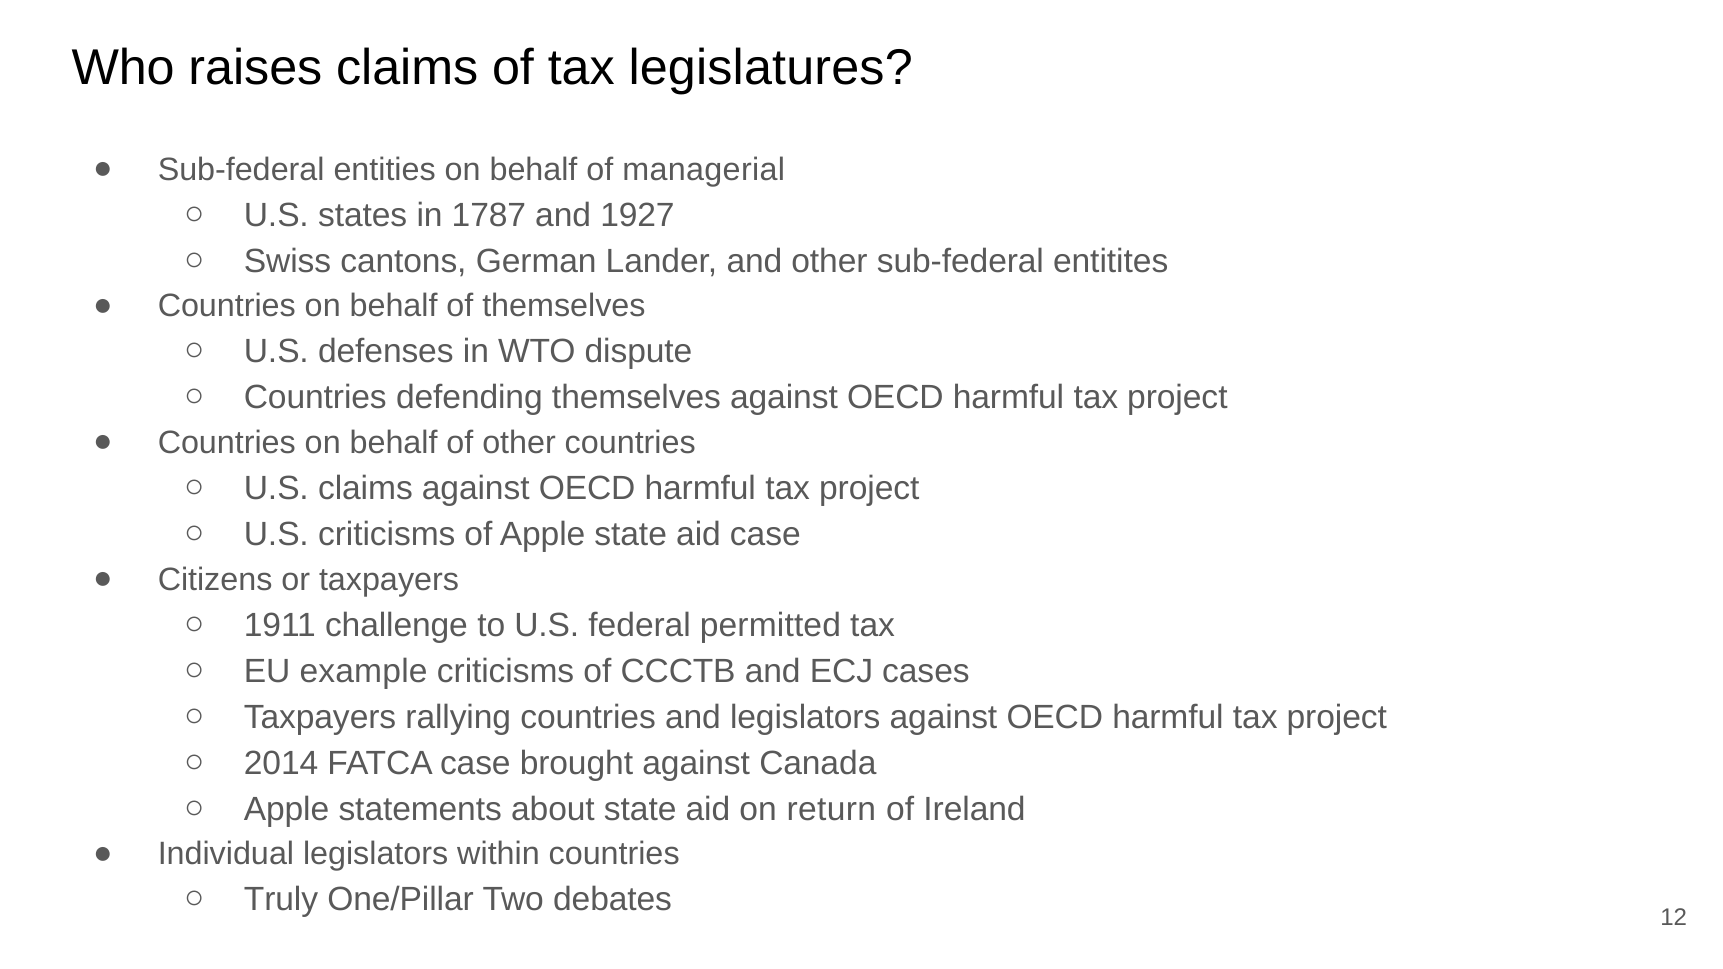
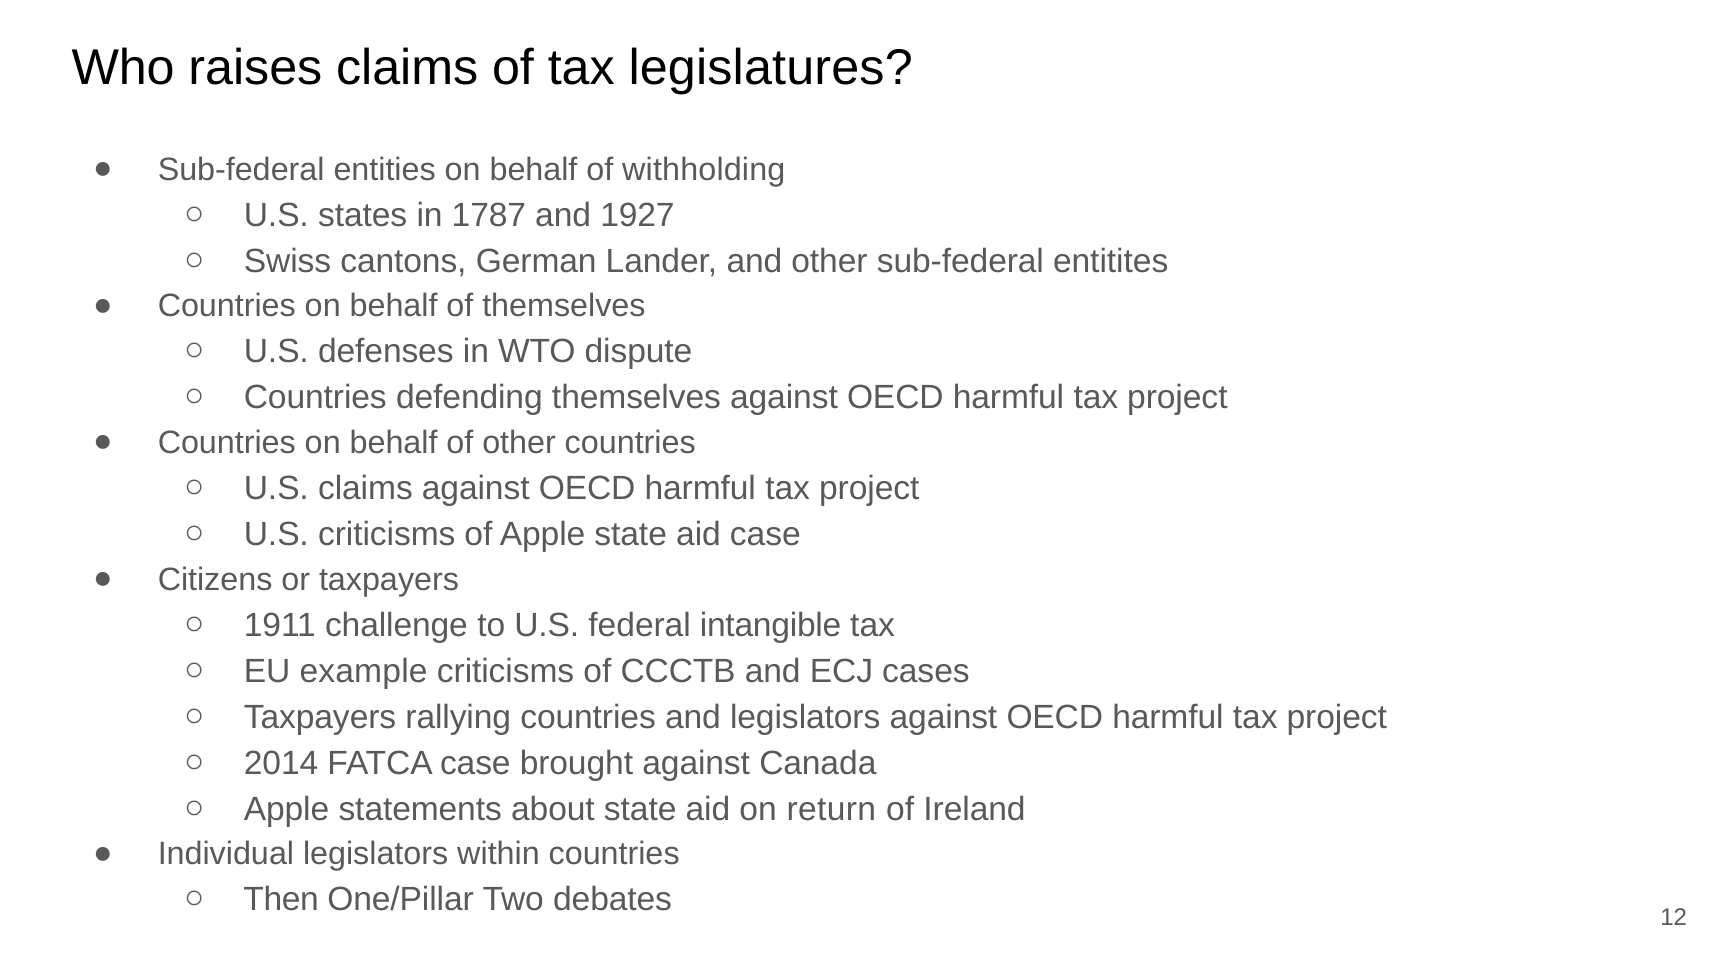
managerial: managerial -> withholding
permitted: permitted -> intangible
Truly: Truly -> Then
